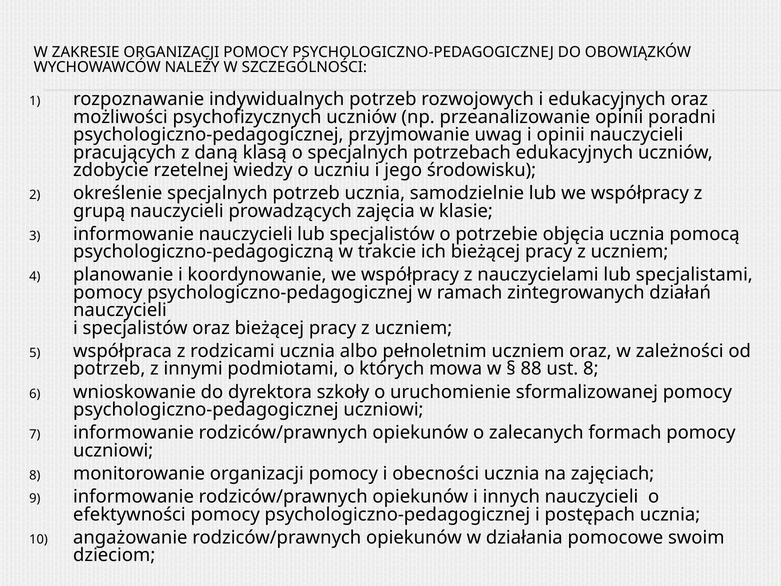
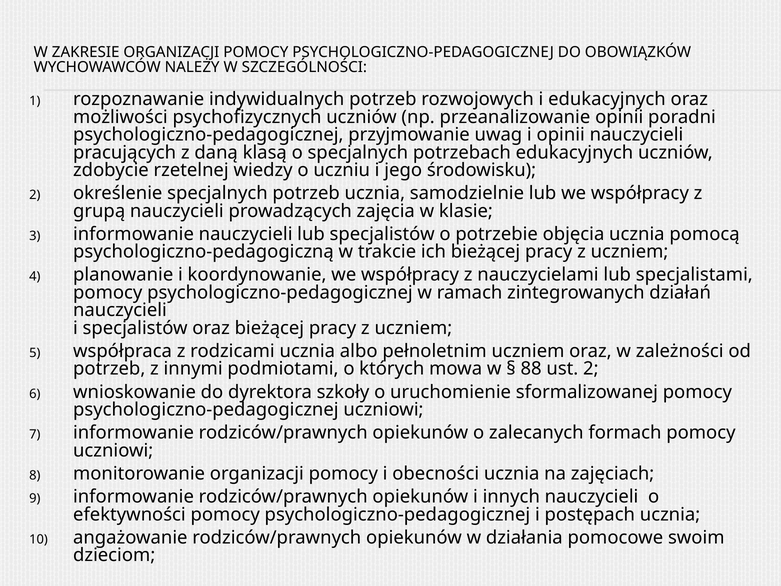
ust 8: 8 -> 2
